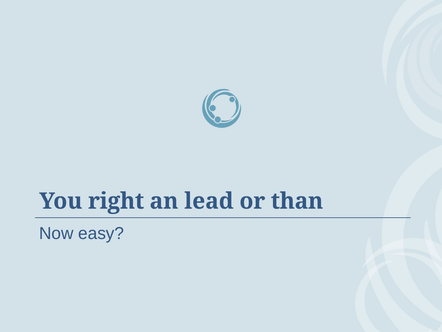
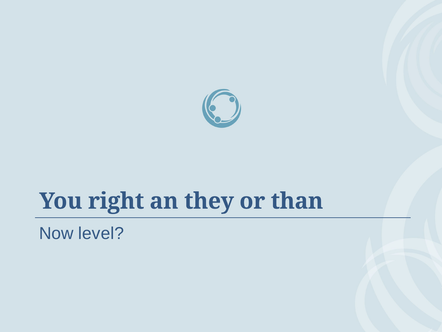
lead: lead -> they
easy: easy -> level
